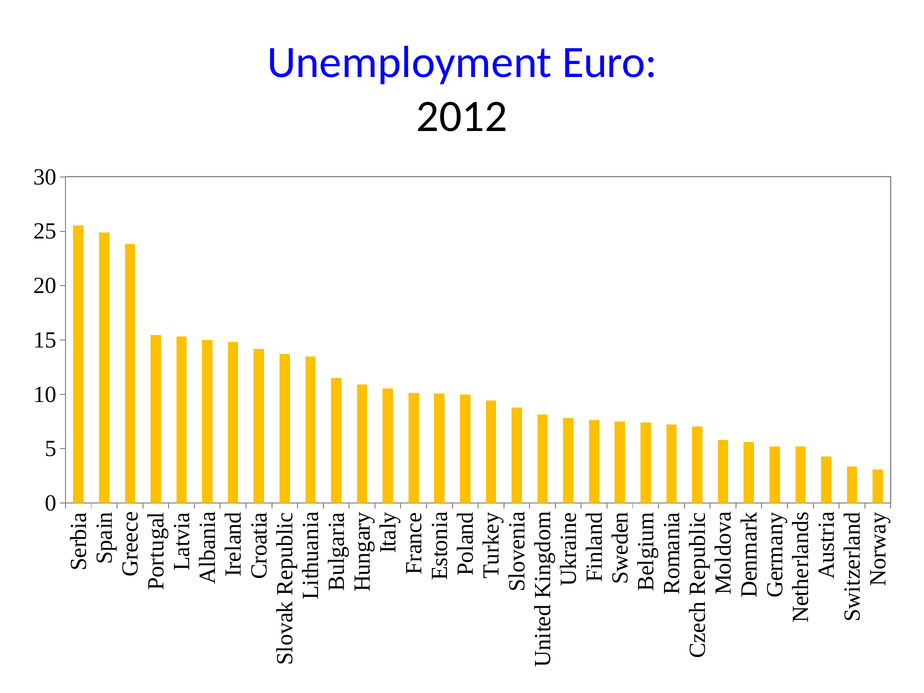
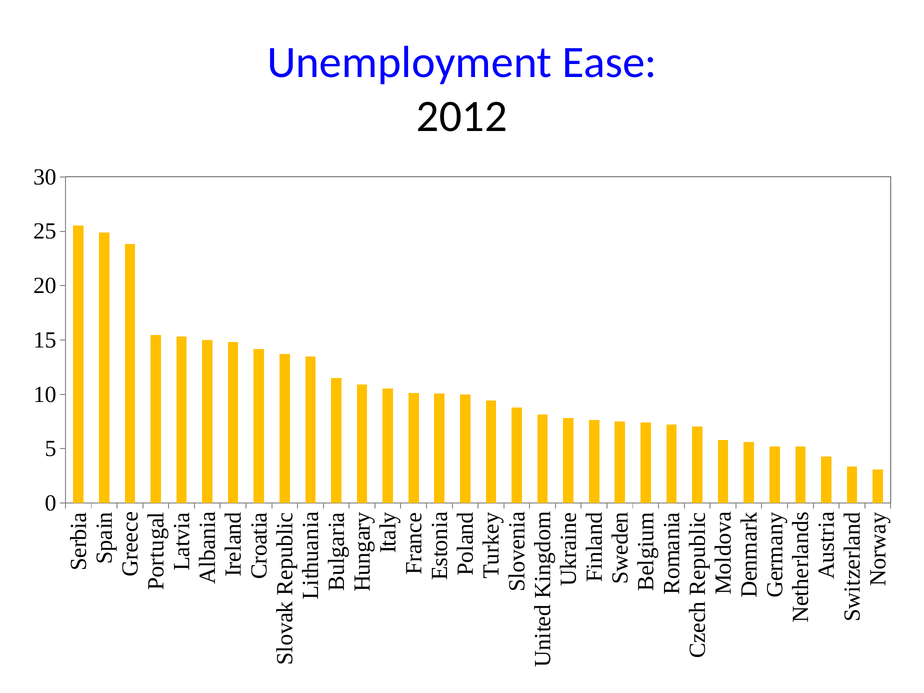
Euro: Euro -> Ease
